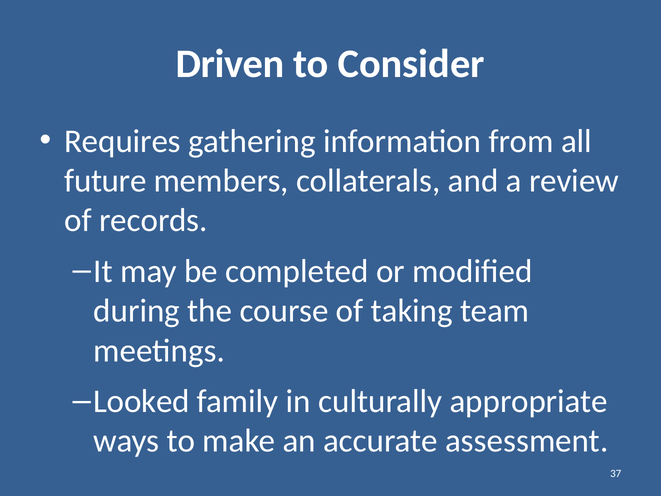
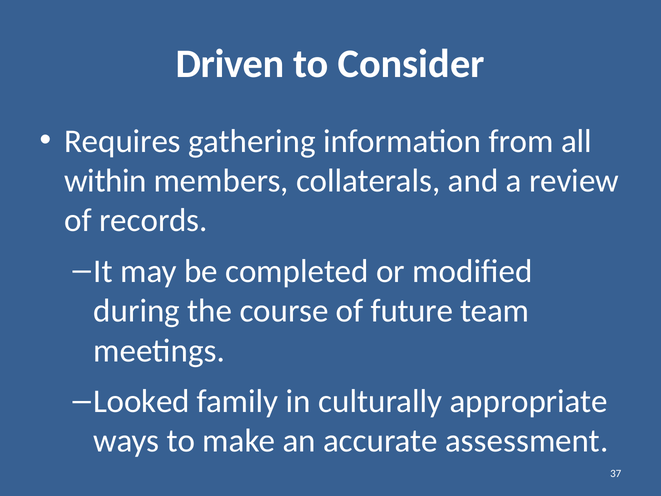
future: future -> within
taking: taking -> future
